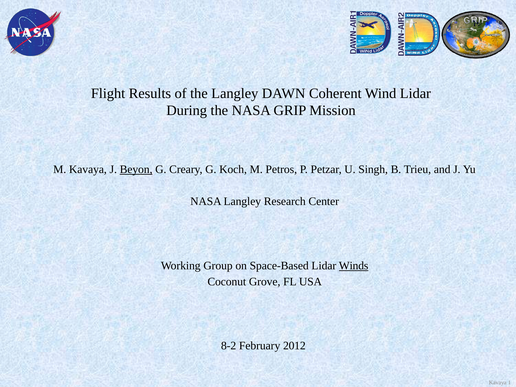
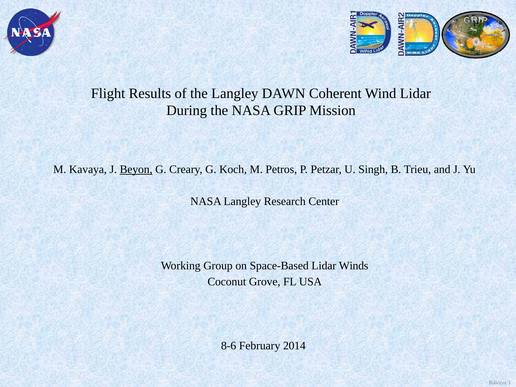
Winds underline: present -> none
8-2: 8-2 -> 8-6
2012: 2012 -> 2014
